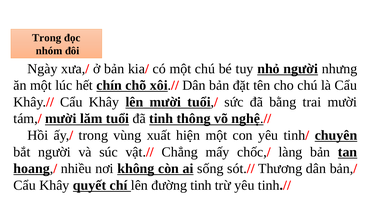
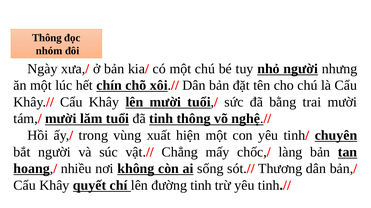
Trong at (47, 38): Trong -> Thông
